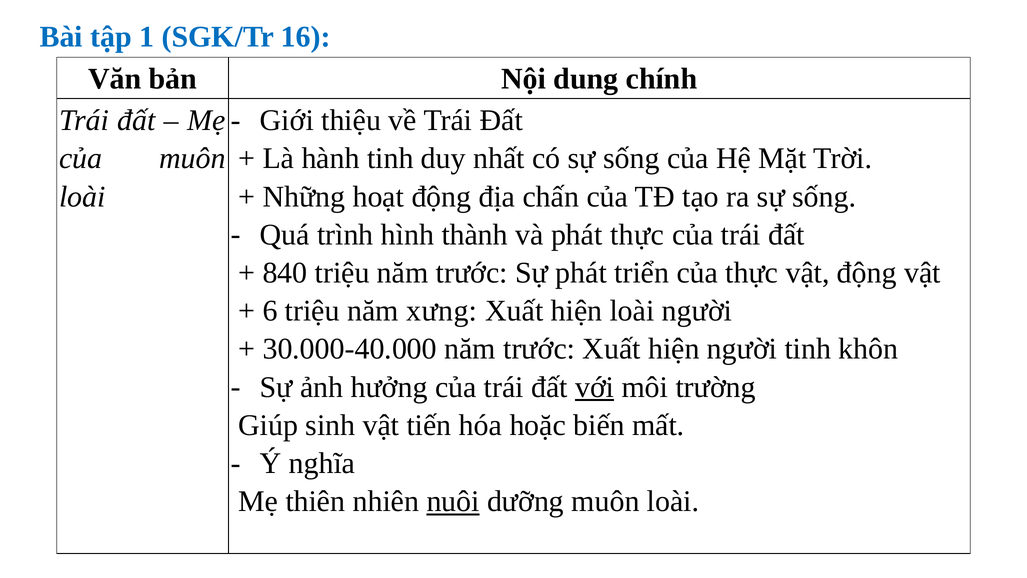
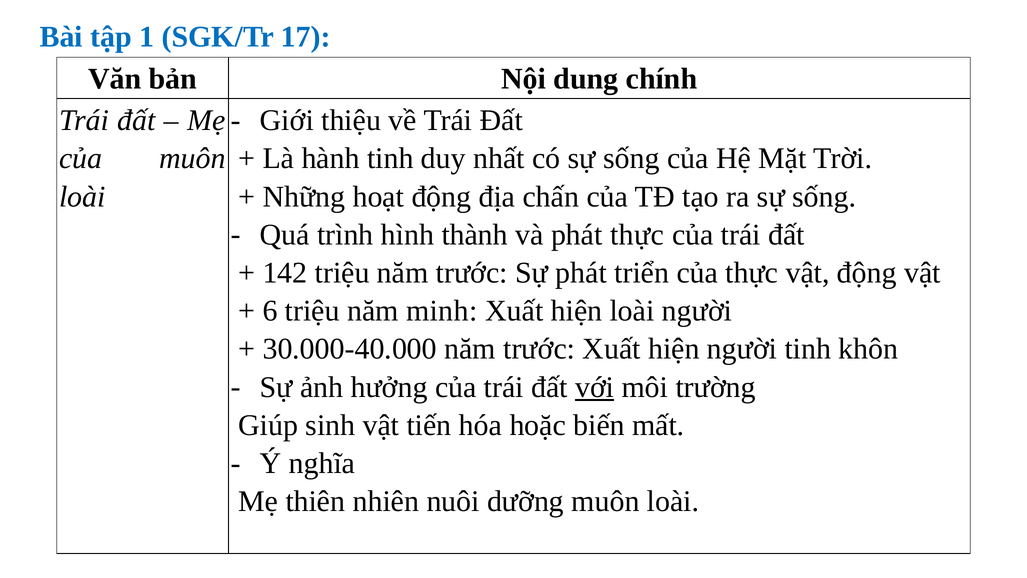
16: 16 -> 17
840: 840 -> 142
xưng: xưng -> minh
nuôi underline: present -> none
